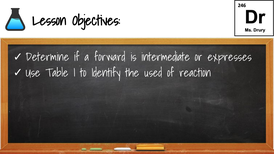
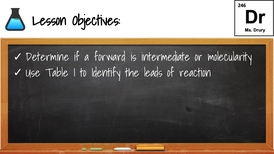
expresses: expresses -> molecularity
used: used -> leads
